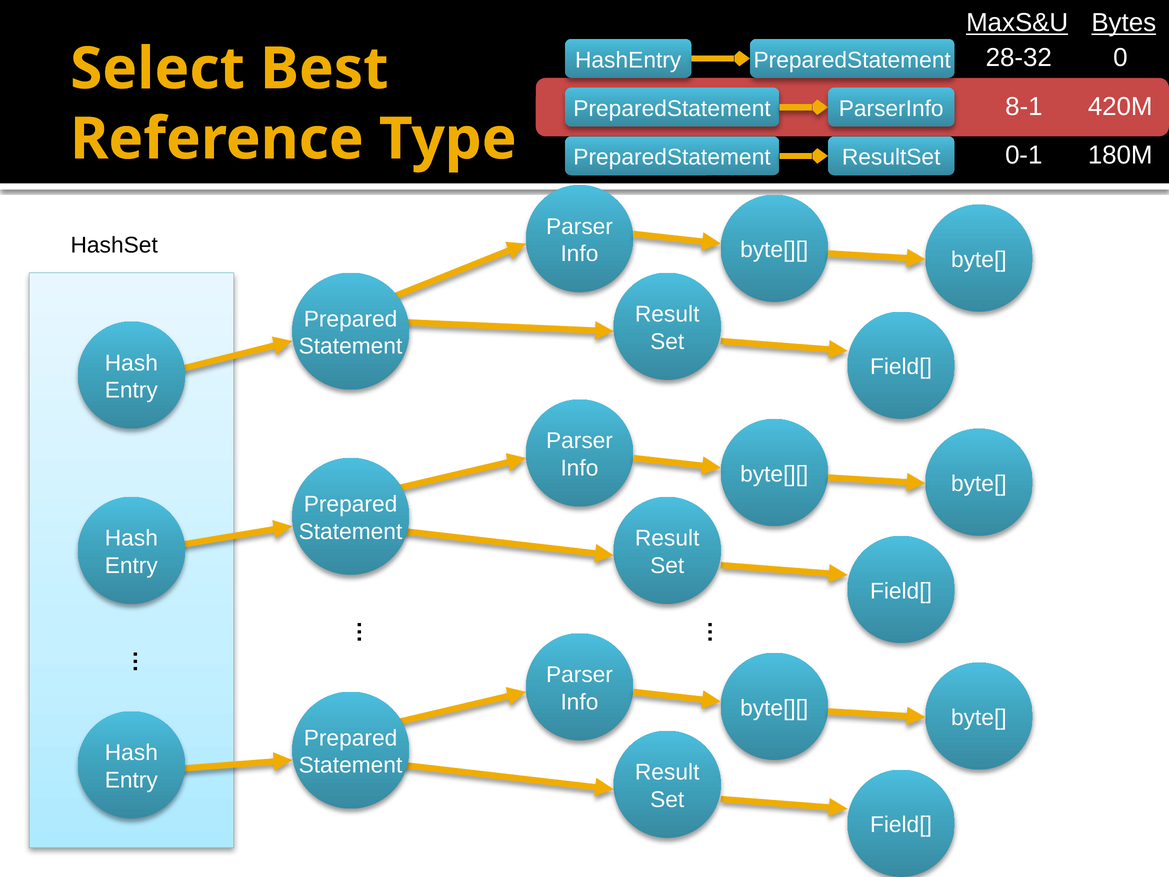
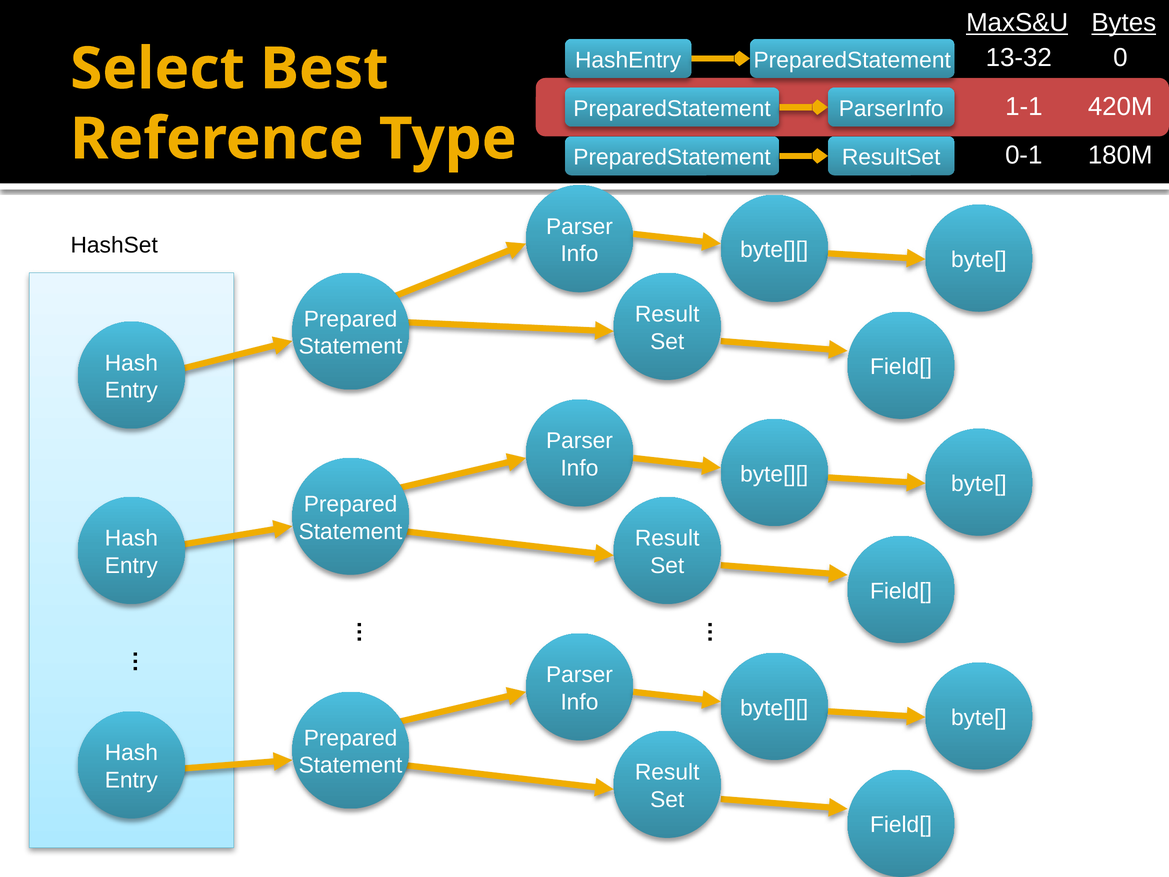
28-32: 28-32 -> 13-32
8-1: 8-1 -> 1-1
